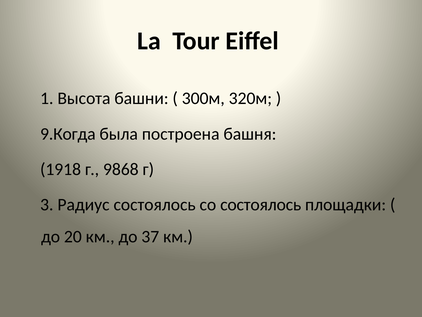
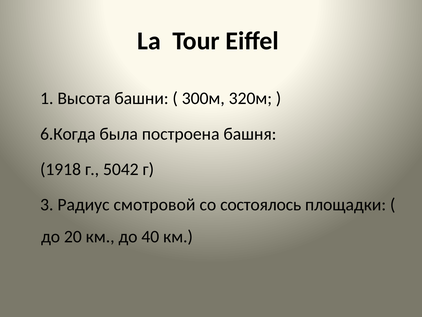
9.Когда: 9.Когда -> 6.Когда
9868: 9868 -> 5042
Радиус состоялось: состоялось -> смотровой
37: 37 -> 40
